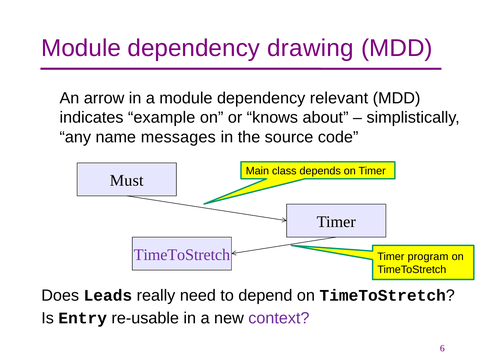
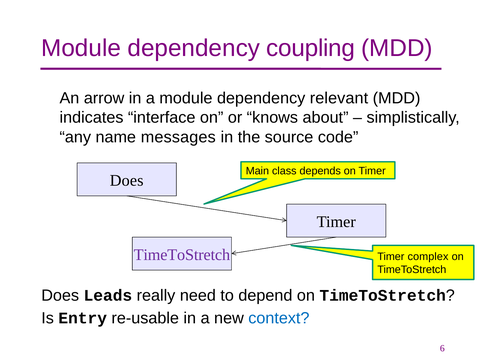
drawing: drawing -> coupling
example: example -> interface
Must at (127, 181): Must -> Does
program: program -> complex
context colour: purple -> blue
